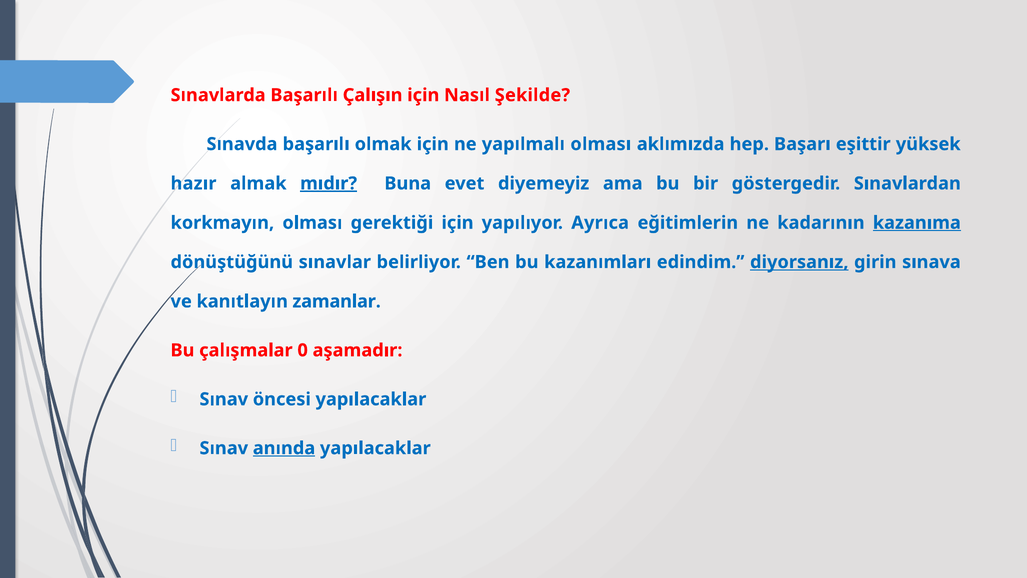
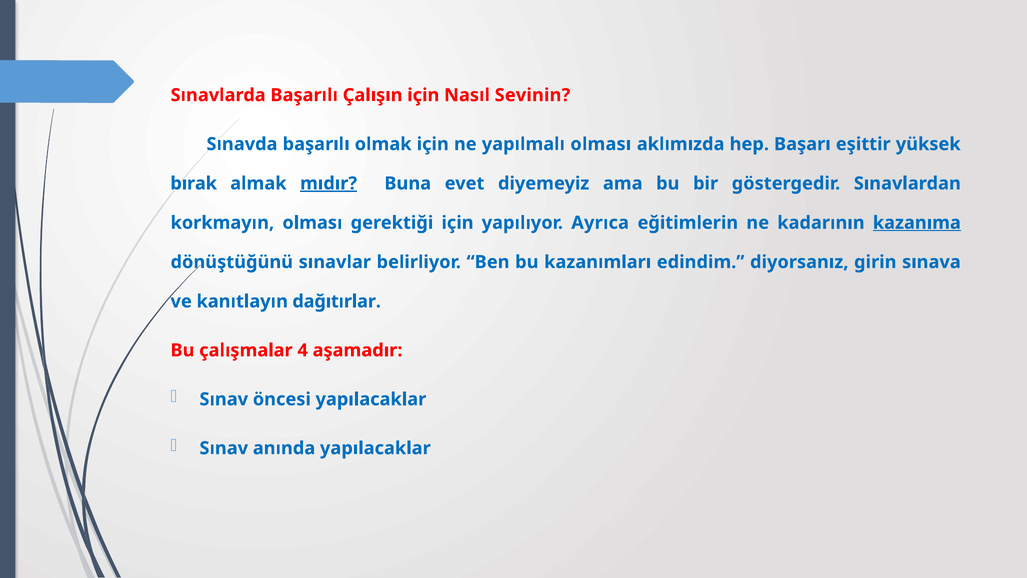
Şekilde: Şekilde -> Sevinin
hazır: hazır -> bırak
diyorsanız underline: present -> none
zamanlar: zamanlar -> dağıtırlar
0: 0 -> 4
anında underline: present -> none
